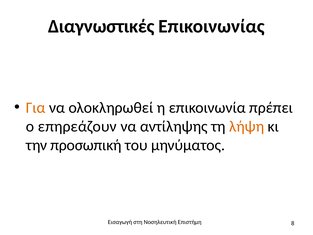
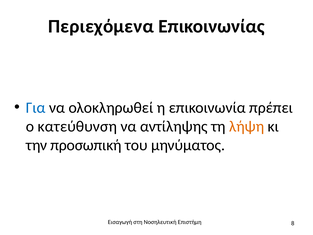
Διαγνωστικές: Διαγνωστικές -> Περιεχόμενα
Για colour: orange -> blue
επηρεάζουν: επηρεάζουν -> κατεύθυνση
